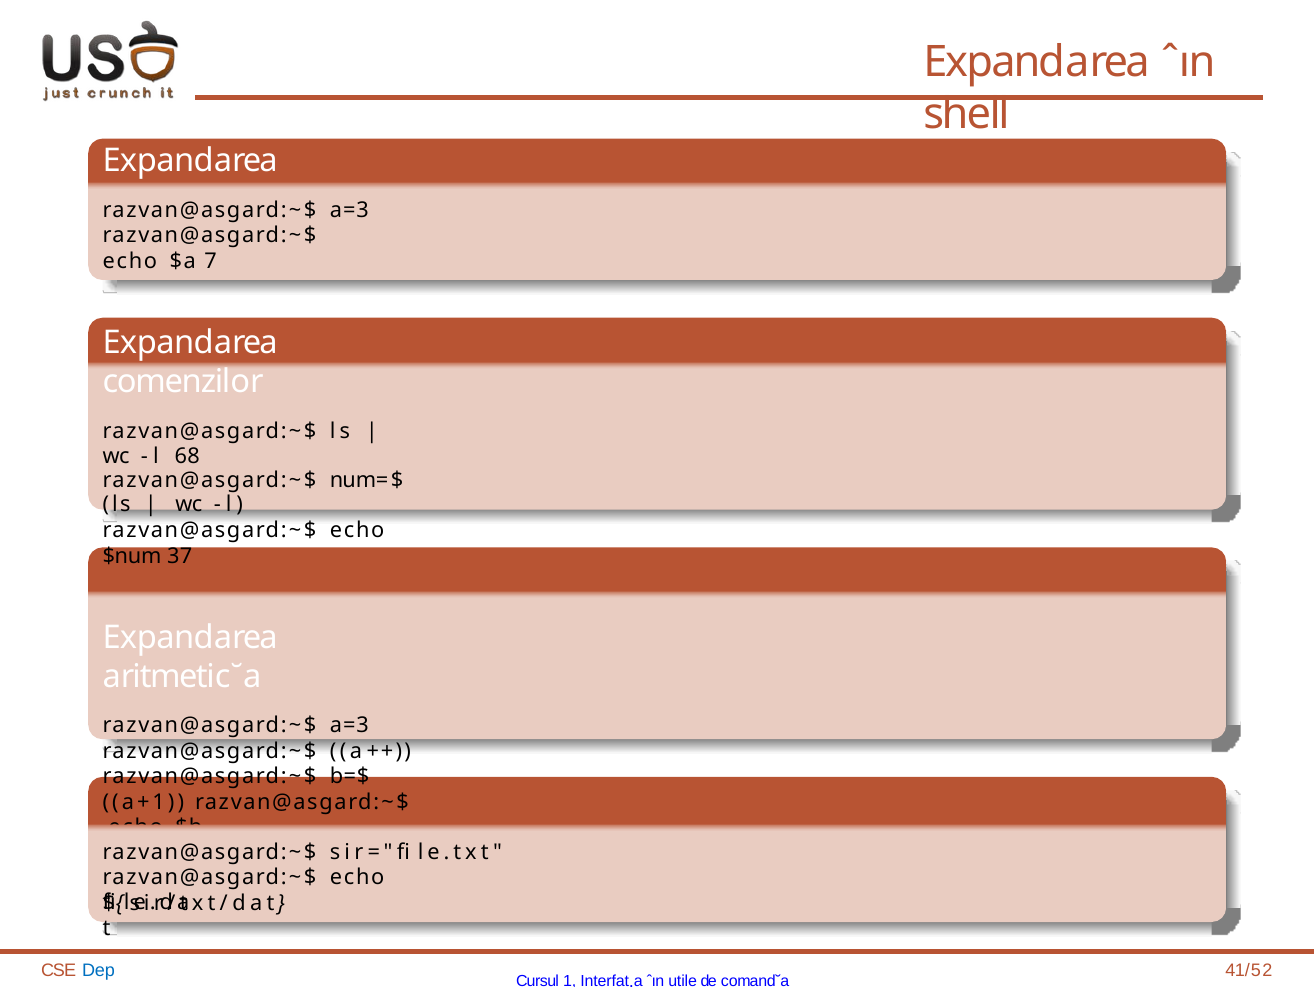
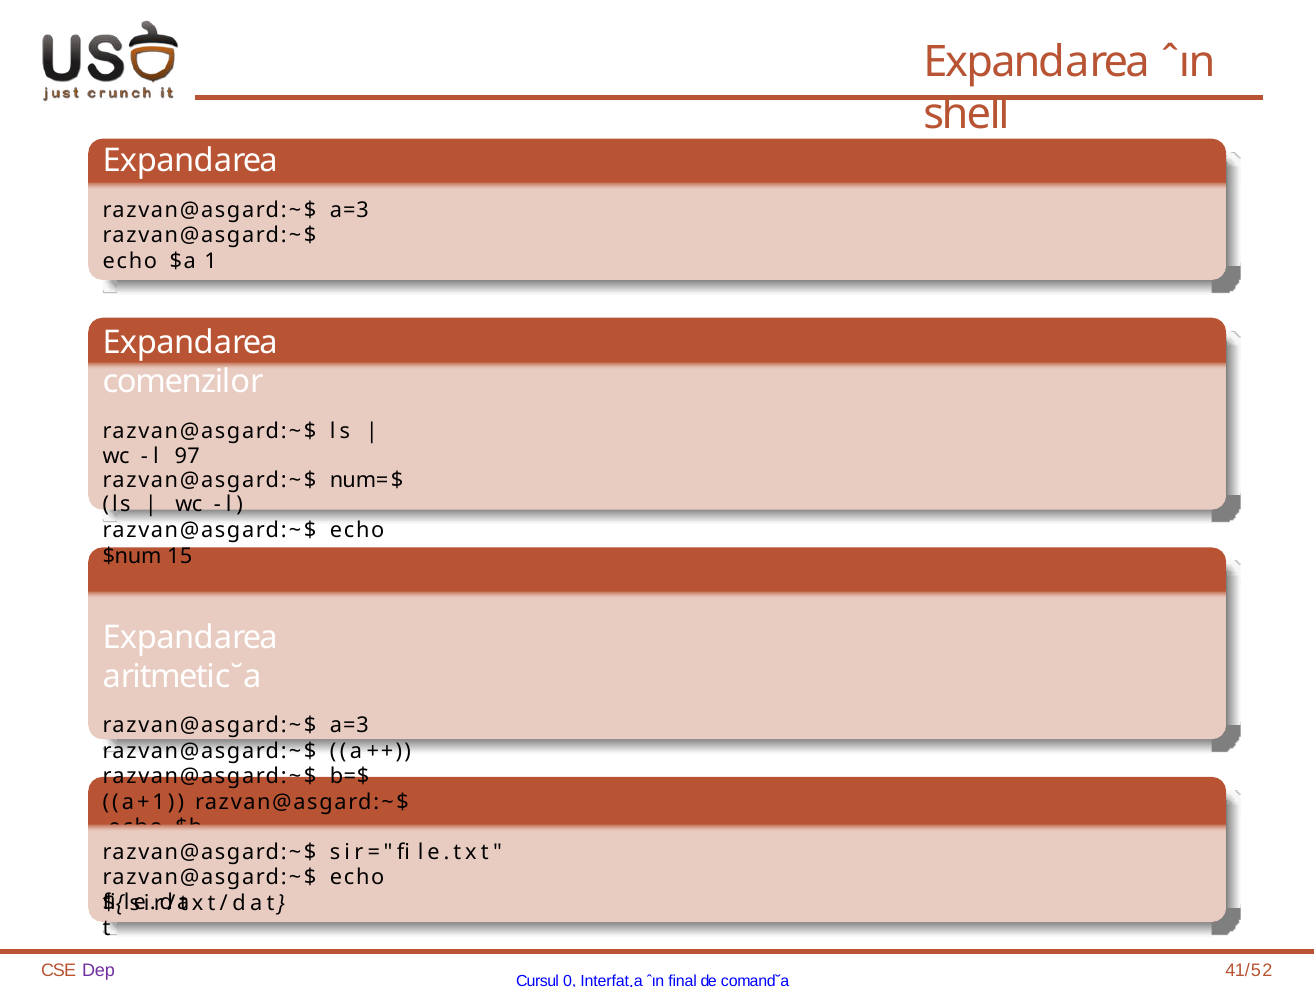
7: 7 -> 1
68: 68 -> 97
37: 37 -> 15
Dep colour: blue -> purple
1: 1 -> 0
utile: utile -> final
